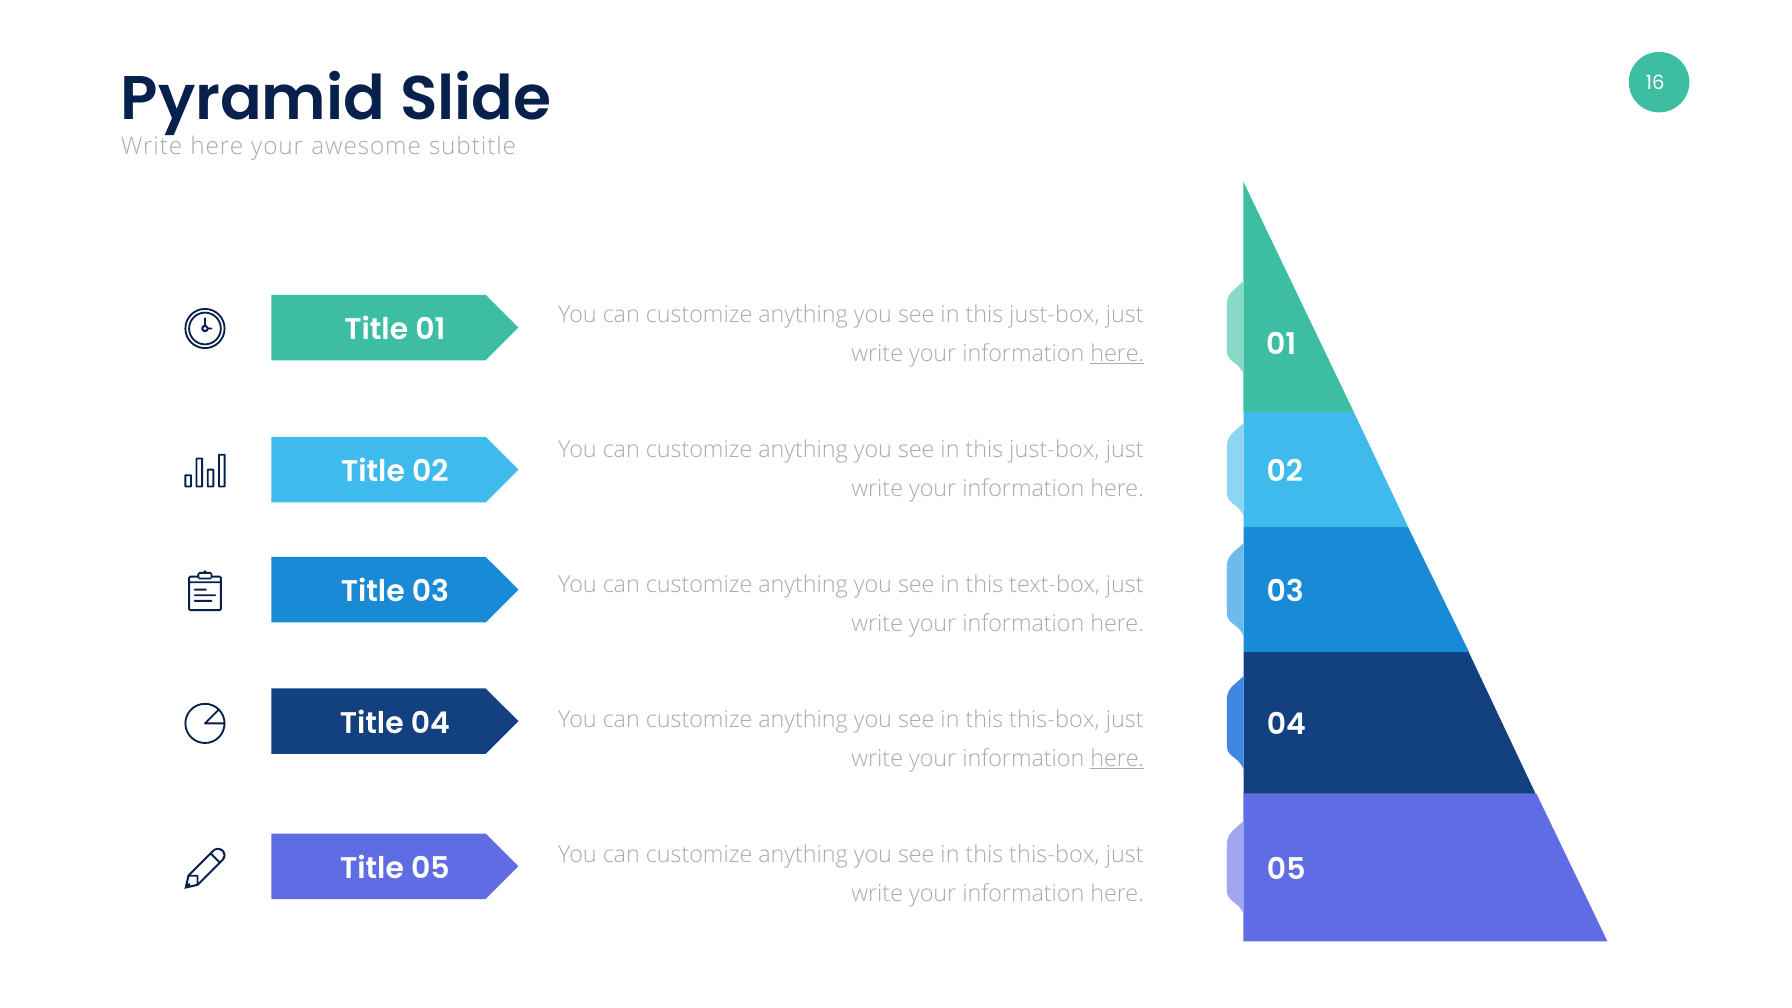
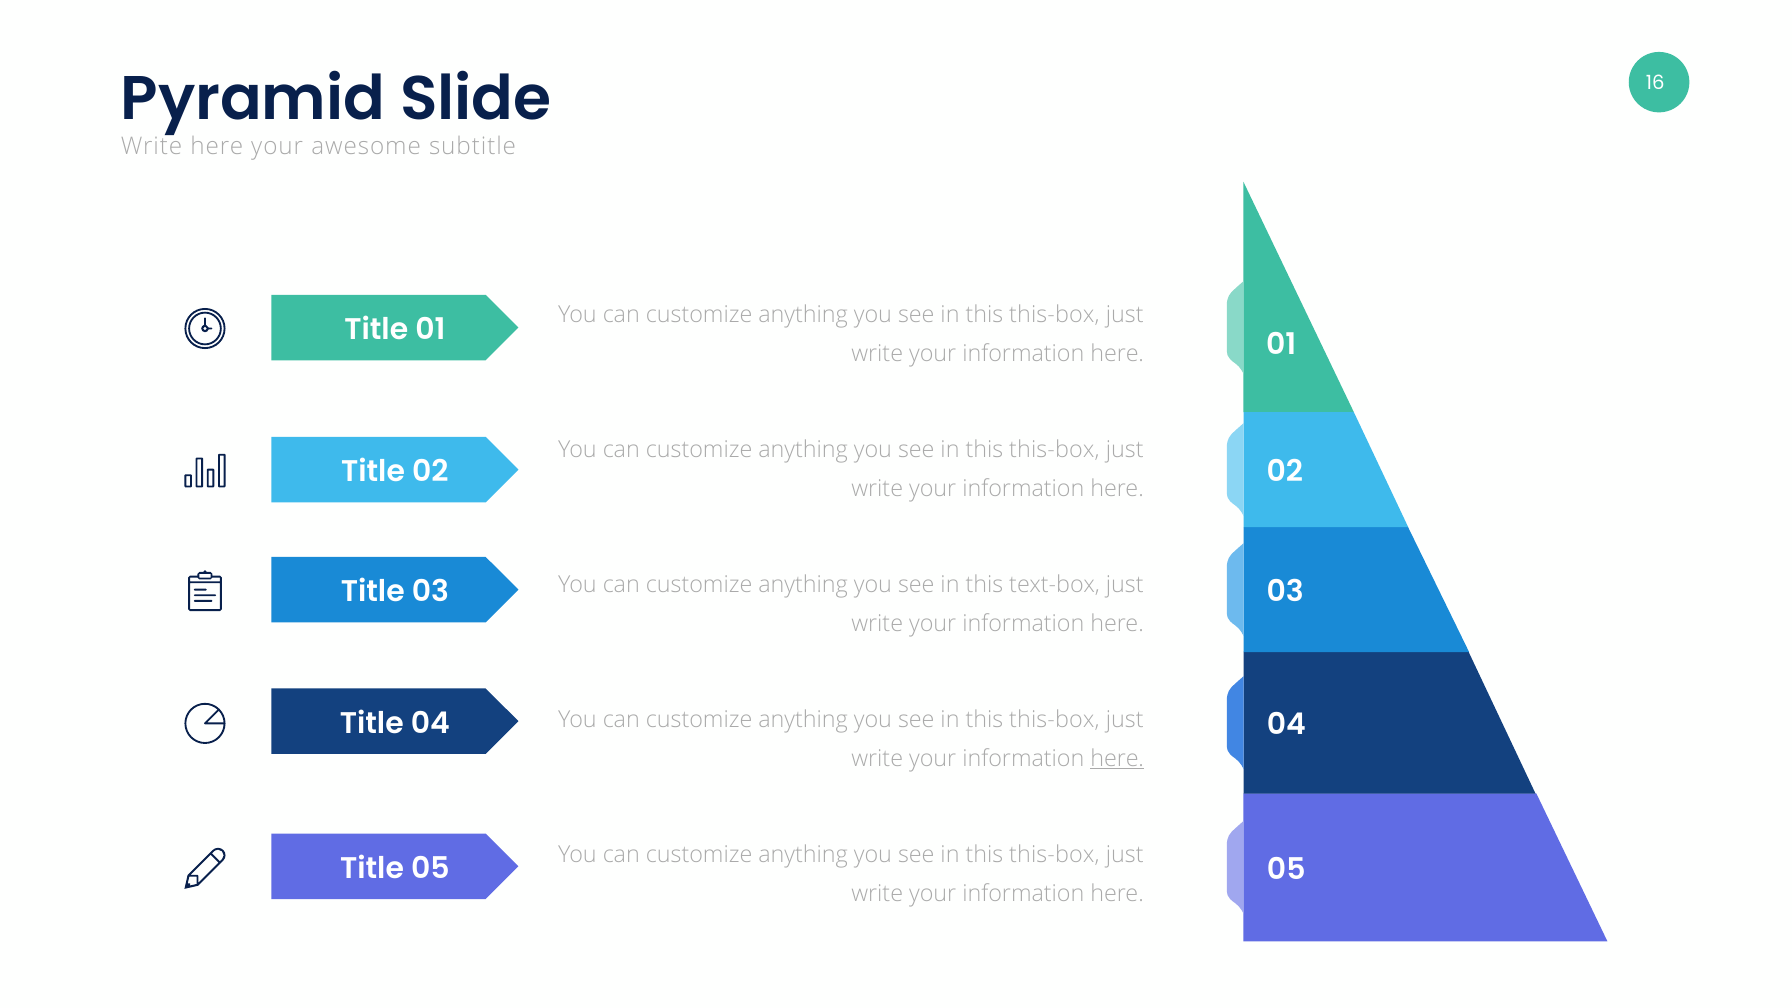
just-box at (1054, 315): just-box -> this-box
here at (1117, 354) underline: present -> none
just-box at (1054, 450): just-box -> this-box
